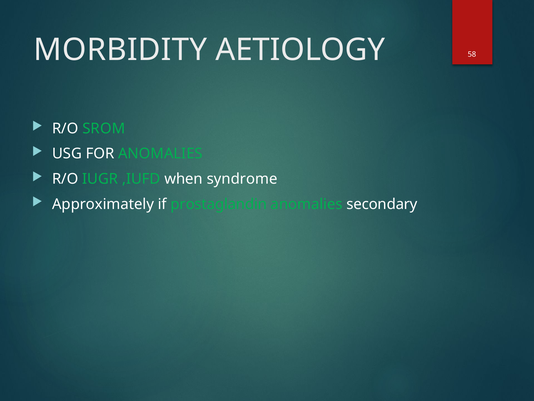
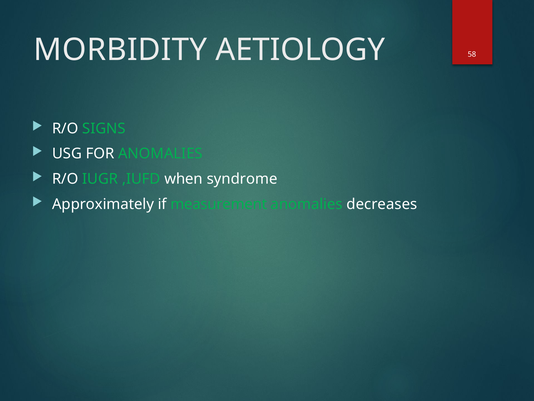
SROM: SROM -> SIGNS
prostaglandin: prostaglandin -> measurement
secondary: secondary -> decreases
